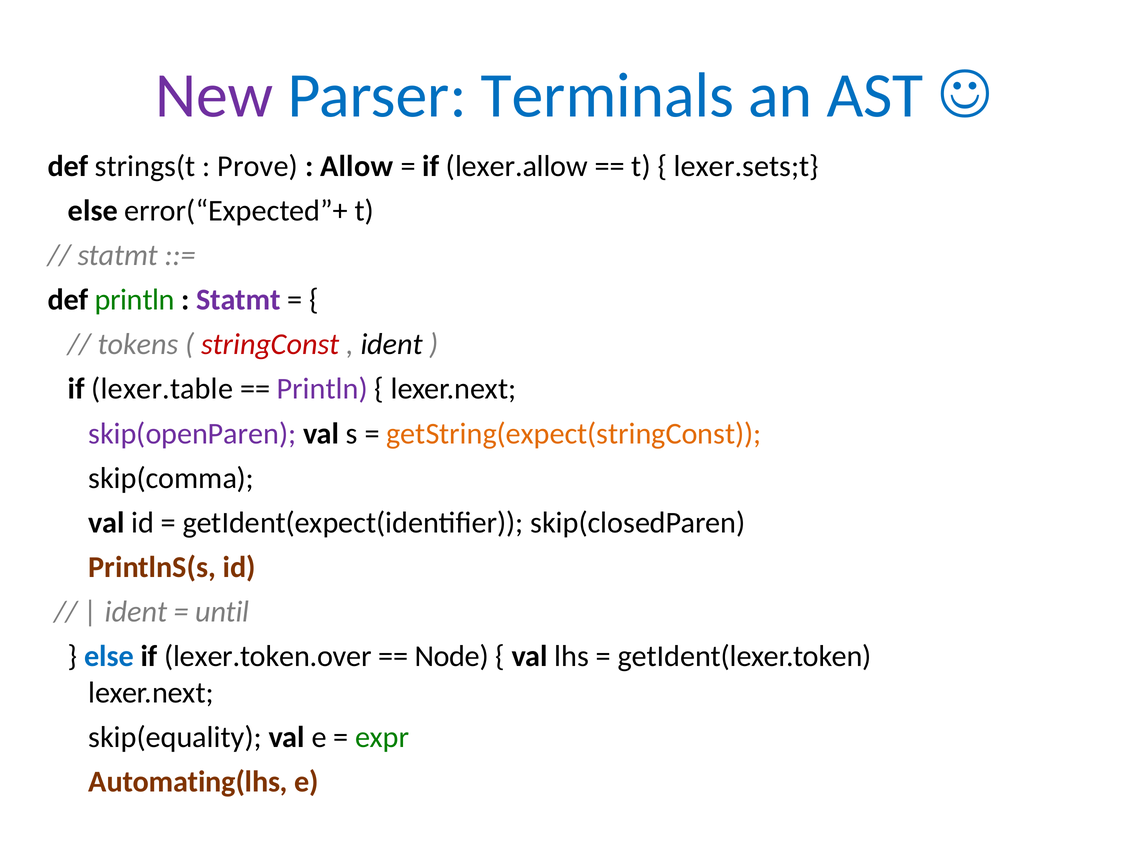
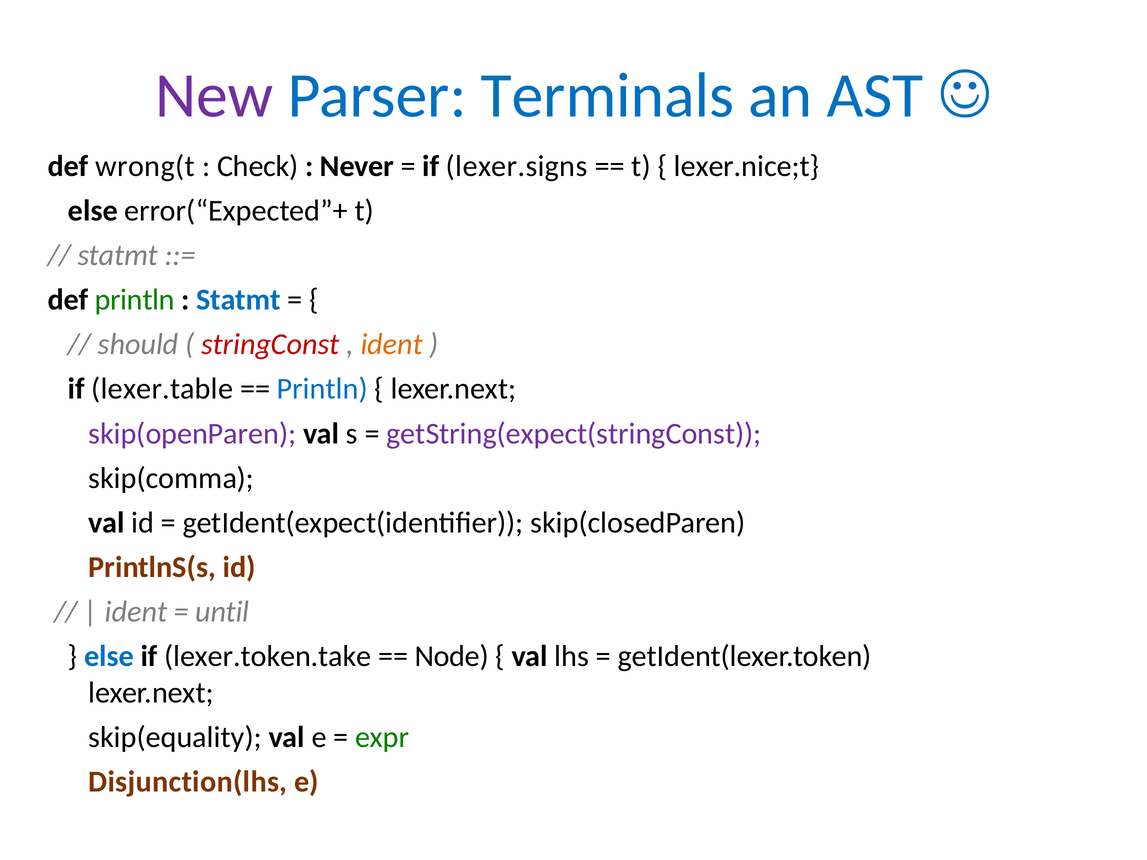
strings(t: strings(t -> wrong(t
Prove: Prove -> Check
Allow: Allow -> Never
lexer.allow: lexer.allow -> lexer.signs
lexer.sets;t: lexer.sets;t -> lexer.nice;t
Statmt at (238, 300) colour: purple -> blue
tokens: tokens -> should
ident at (392, 345) colour: black -> orange
Println at (322, 389) colour: purple -> blue
getString(expect(stringConst colour: orange -> purple
lexer.token.over: lexer.token.over -> lexer.token.take
Automating(lhs: Automating(lhs -> Disjunction(lhs
